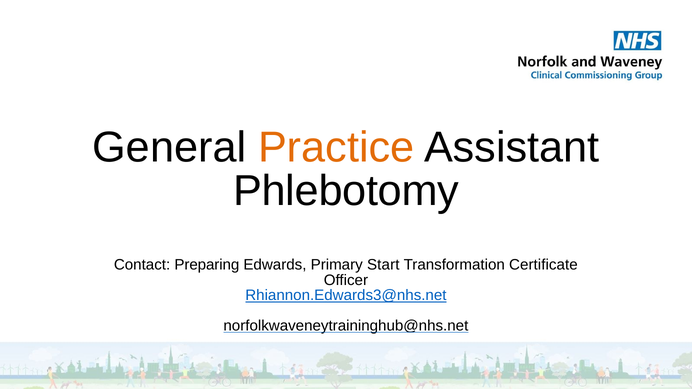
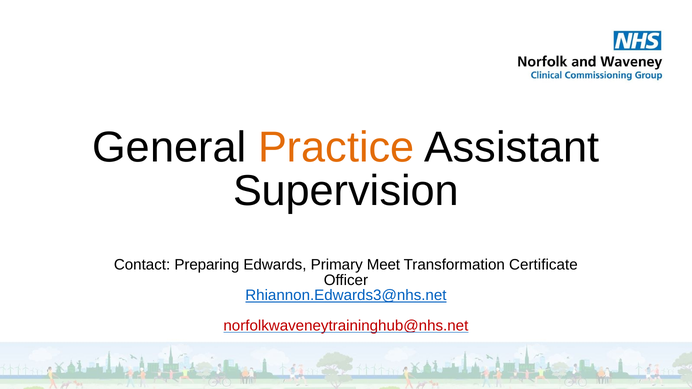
Phlebotomy: Phlebotomy -> Supervision
Start: Start -> Meet
norfolkwaveneytraininghub@nhs.net colour: black -> red
